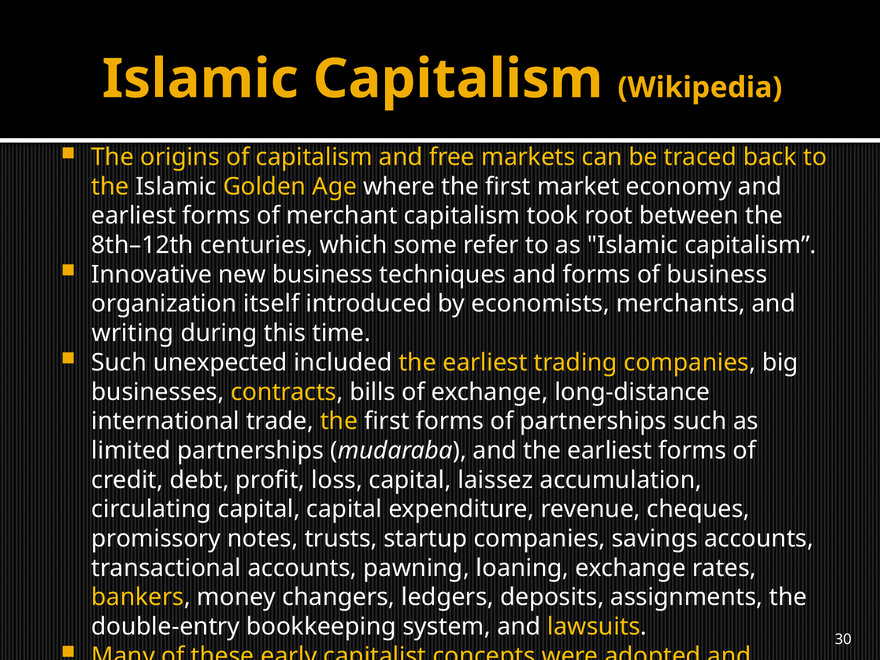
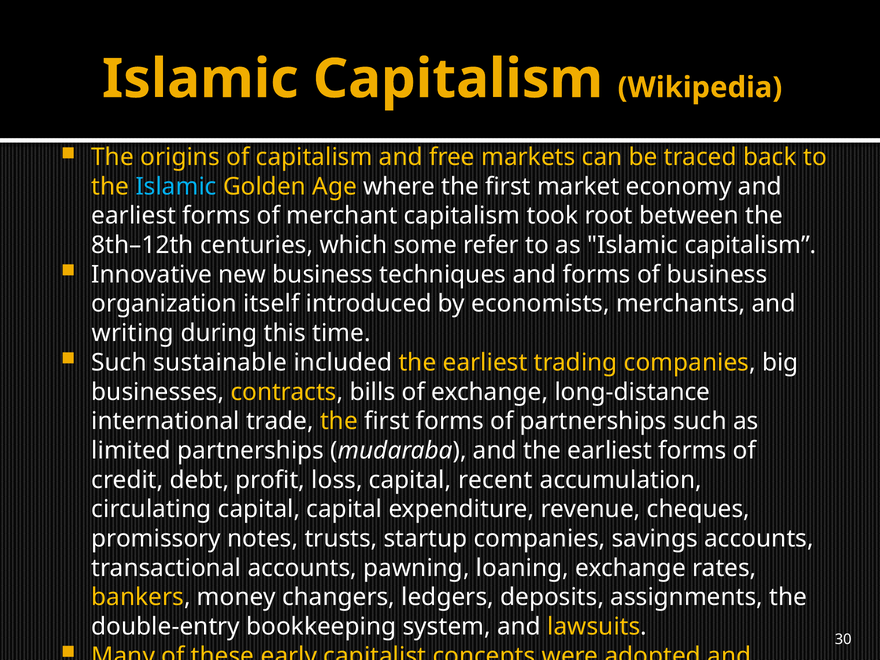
Islamic at (176, 187) colour: white -> light blue
unexpected: unexpected -> sustainable
laissez: laissez -> recent
